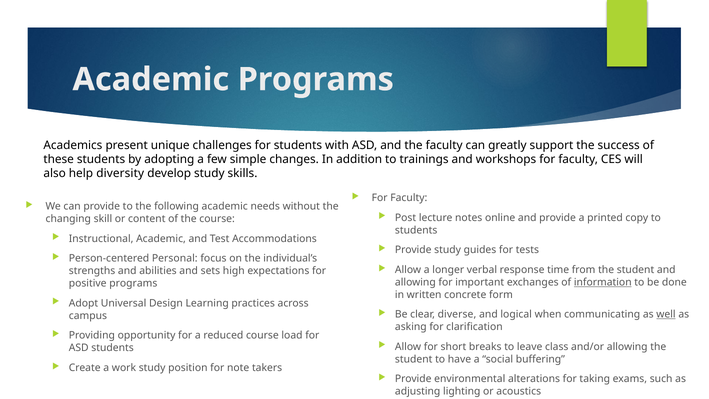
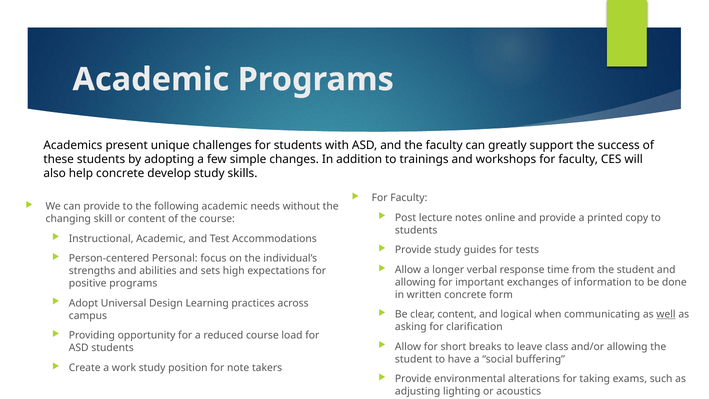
help diversity: diversity -> concrete
information underline: present -> none
clear diverse: diverse -> content
